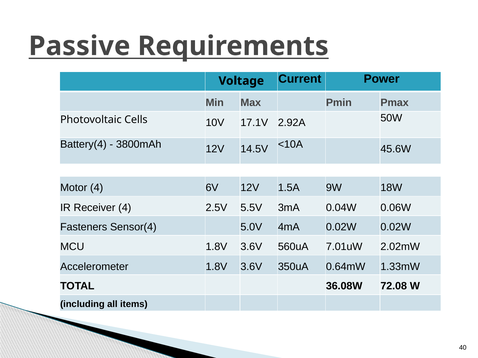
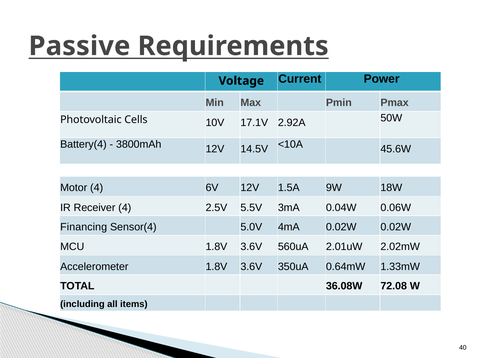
Fasteners: Fasteners -> Financing
7.01uW: 7.01uW -> 2.01uW
